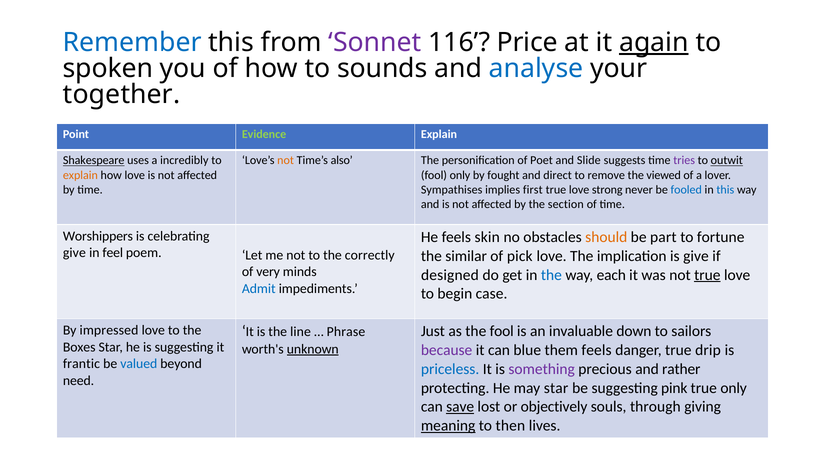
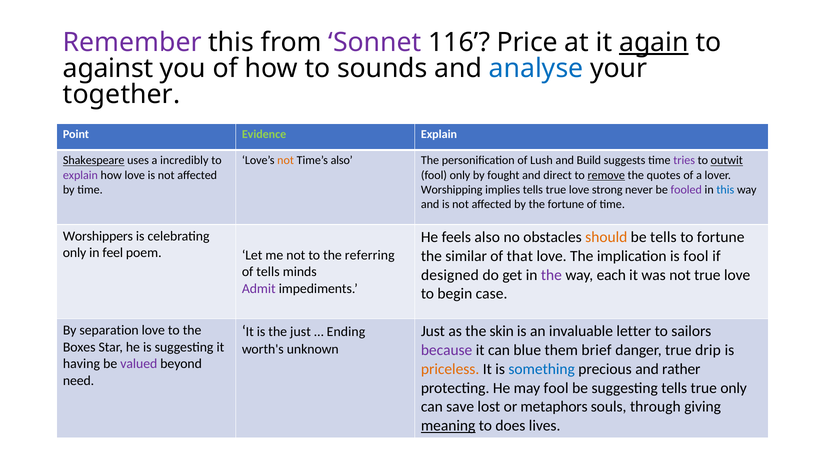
Remember colour: blue -> purple
spoken: spoken -> against
Poet: Poet -> Lush
Slide: Slide -> Build
explain at (80, 175) colour: orange -> purple
remove underline: none -> present
viewed: viewed -> quotes
Sympathises: Sympathises -> Worshipping
implies first: first -> tells
fooled colour: blue -> purple
the section: section -> fortune
feels skin: skin -> also
be part: part -> tells
give at (74, 253): give -> only
correctly: correctly -> referring
pick: pick -> that
is give: give -> fool
of very: very -> tells
the at (551, 275) colour: blue -> purple
true at (707, 275) underline: present -> none
Admit colour: blue -> purple
impressed: impressed -> separation
the line: line -> just
Phrase: Phrase -> Ending
the fool: fool -> skin
down: down -> letter
unknown underline: present -> none
them feels: feels -> brief
frantic: frantic -> having
valued colour: blue -> purple
priceless colour: blue -> orange
something colour: purple -> blue
may star: star -> fool
suggesting pink: pink -> tells
save underline: present -> none
objectively: objectively -> metaphors
then: then -> does
